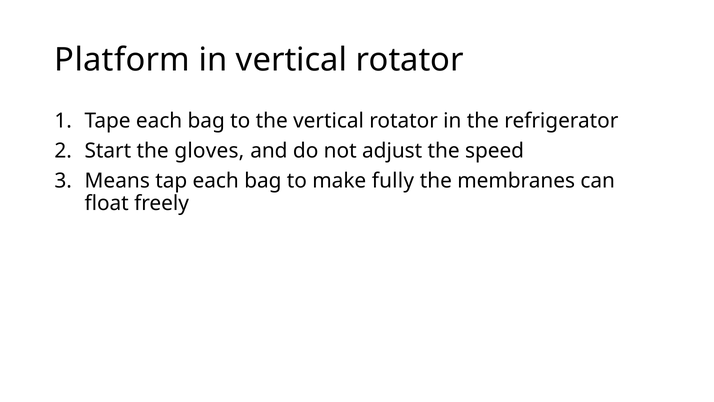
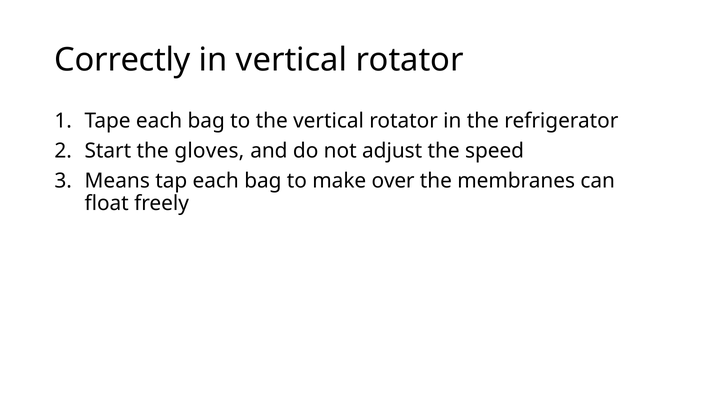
Platform: Platform -> Correctly
fully: fully -> over
